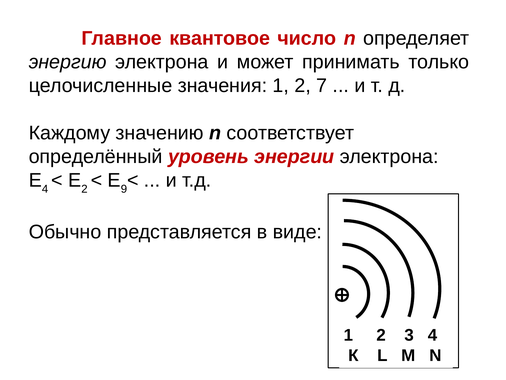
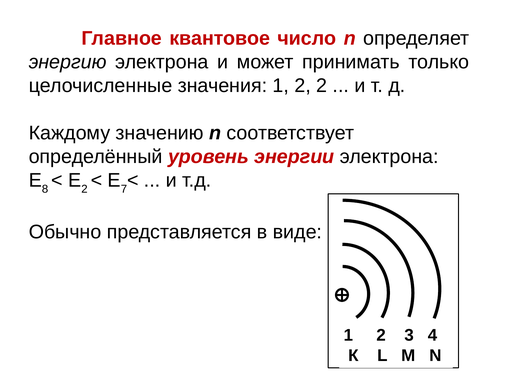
2 7: 7 -> 2
4 at (45, 189): 4 -> 8
9: 9 -> 7
